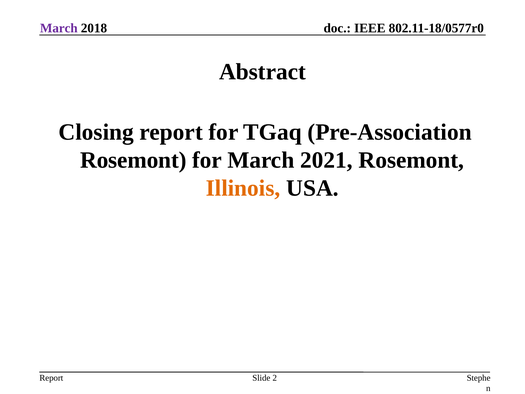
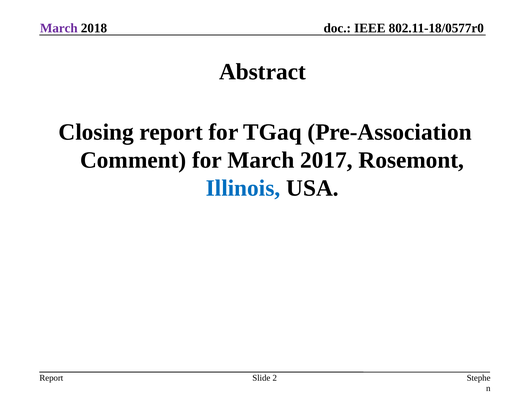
Rosemont at (133, 160): Rosemont -> Comment
2021: 2021 -> 2017
Illinois colour: orange -> blue
